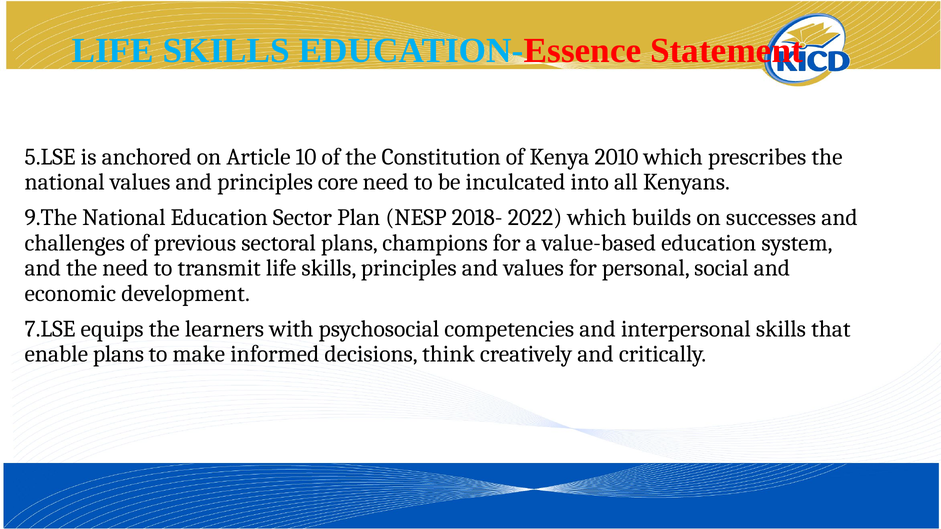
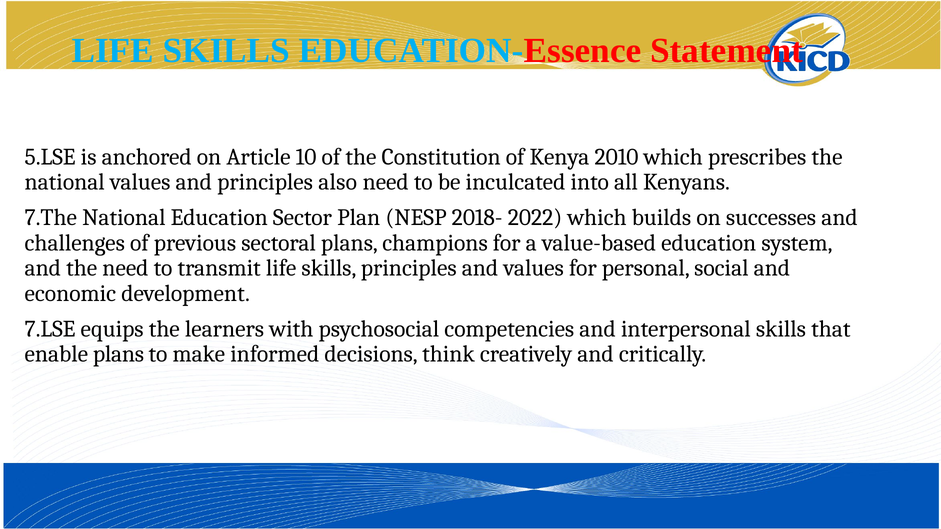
core: core -> also
9.The: 9.The -> 7.The
